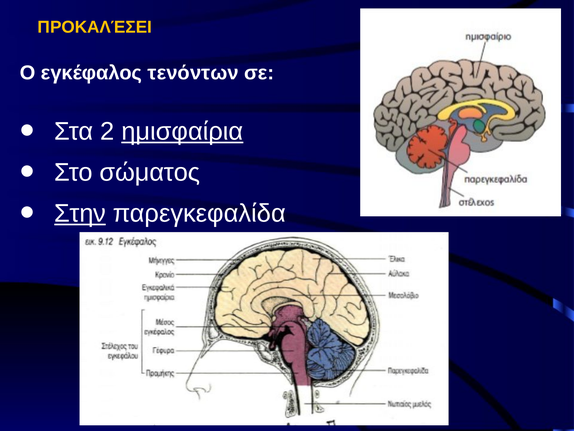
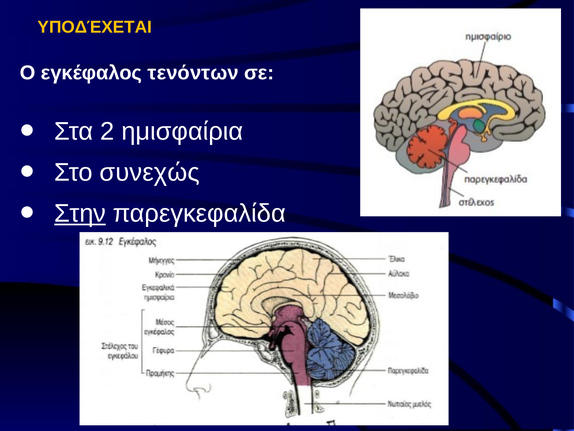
ΠΡΟΚΑΛΈΣΕΙ: ΠΡΟΚΑΛΈΣΕΙ -> ΥΠΟΔΈΧΕΤΑΙ
ημισφαίρια underline: present -> none
σώματος: σώματος -> συνεχώς
